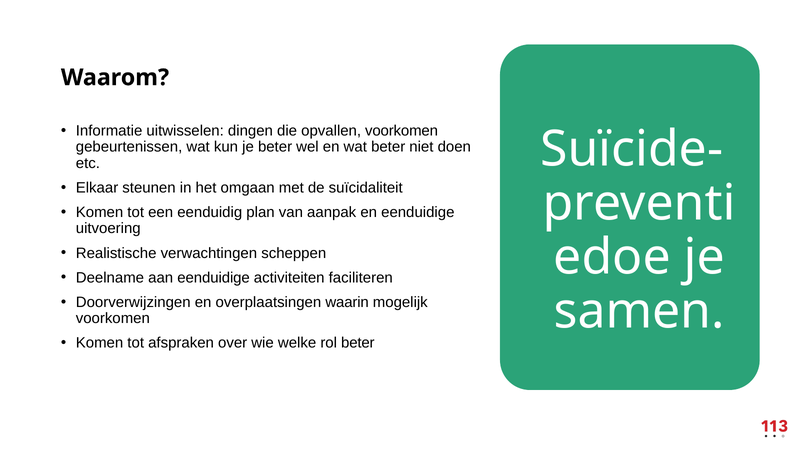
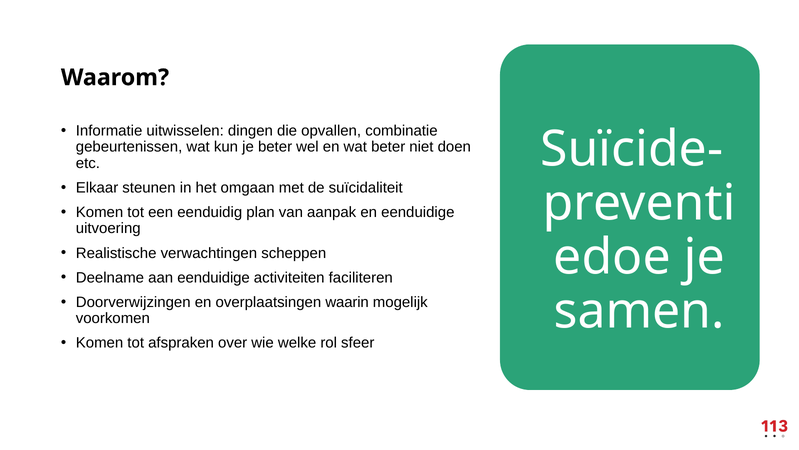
opvallen voorkomen: voorkomen -> combinatie
rol beter: beter -> sfeer
